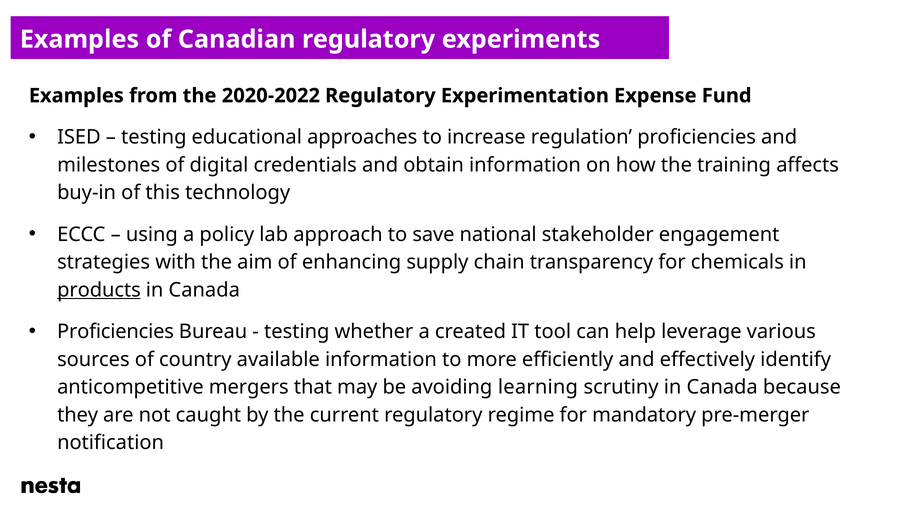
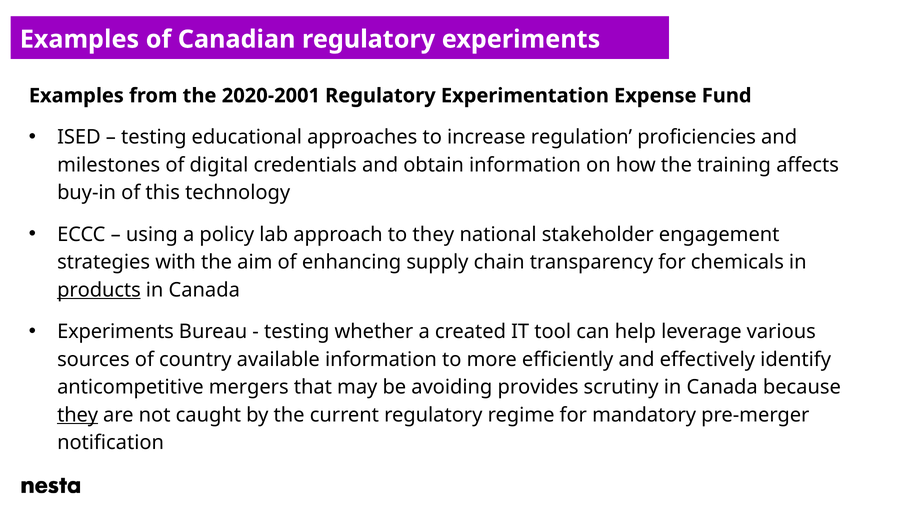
2020-2022: 2020-2022 -> 2020-2001
to save: save -> they
Proficiencies at (116, 331): Proficiencies -> Experiments
learning: learning -> provides
they at (78, 415) underline: none -> present
